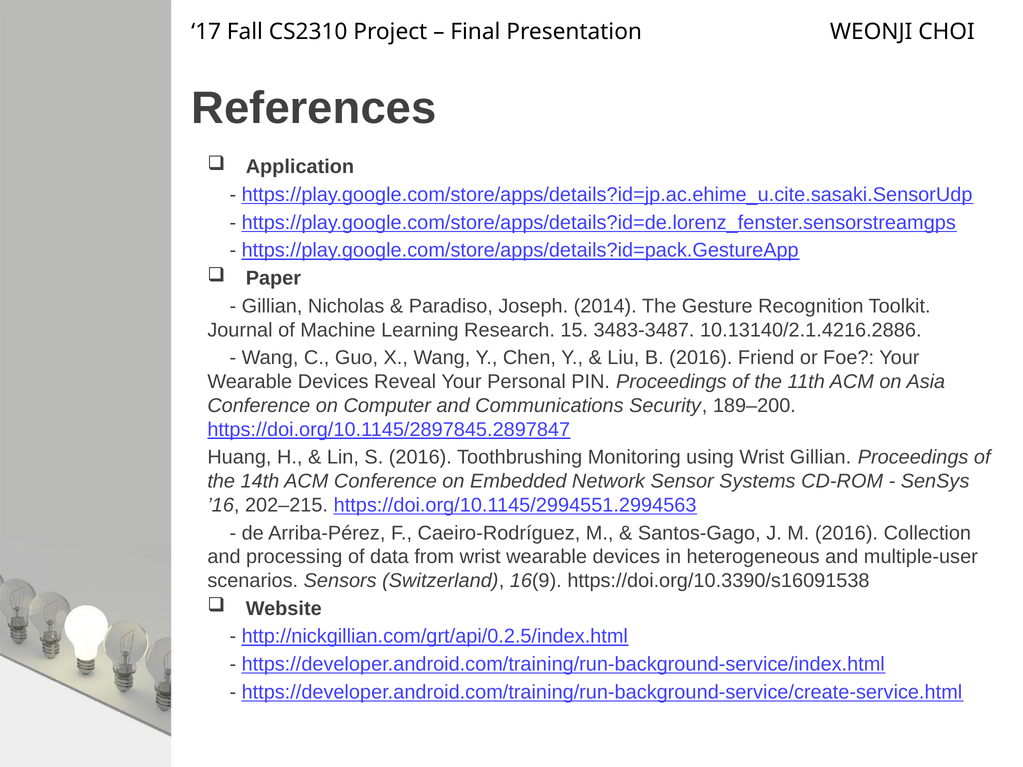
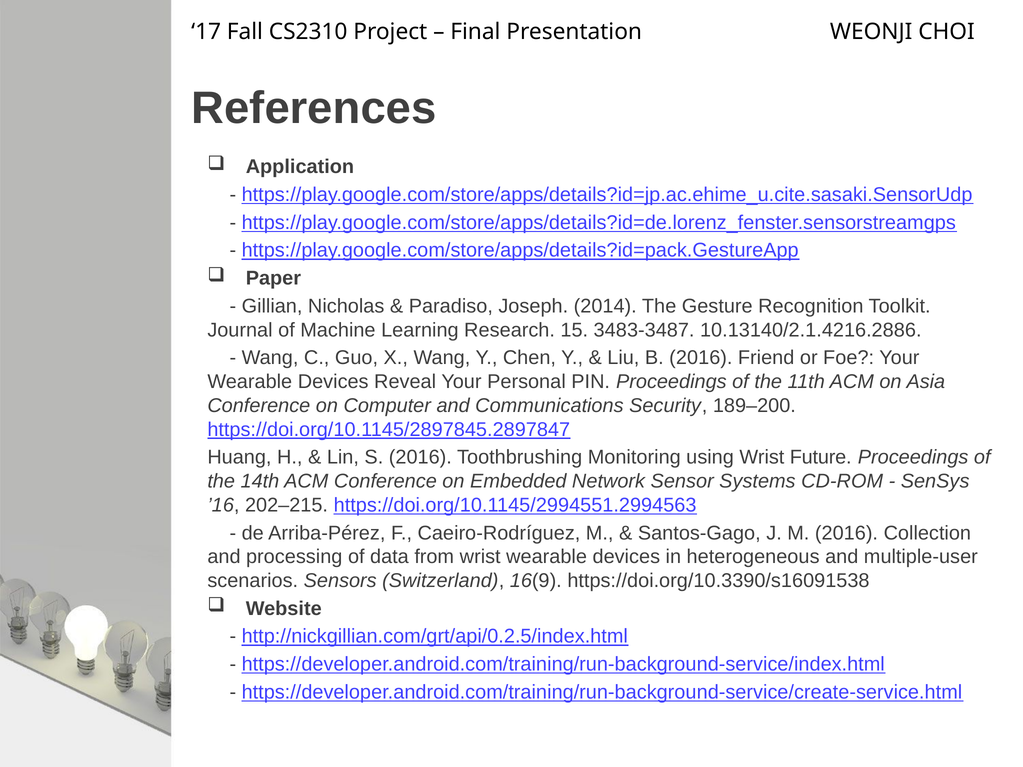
Wrist Gillian: Gillian -> Future
